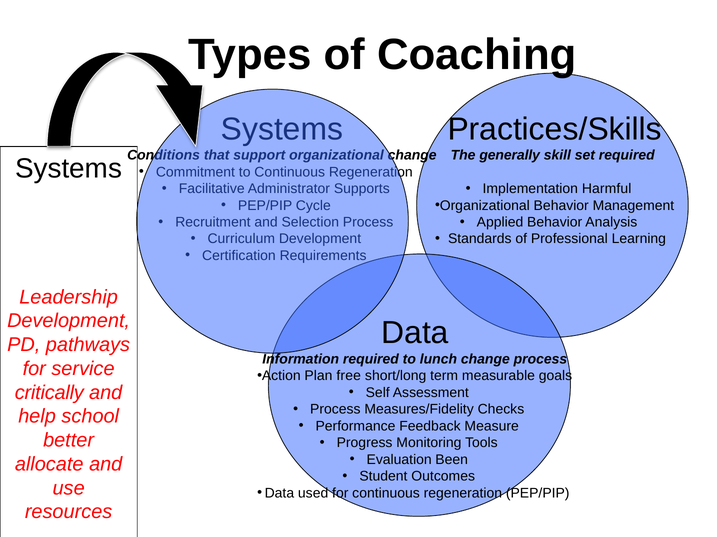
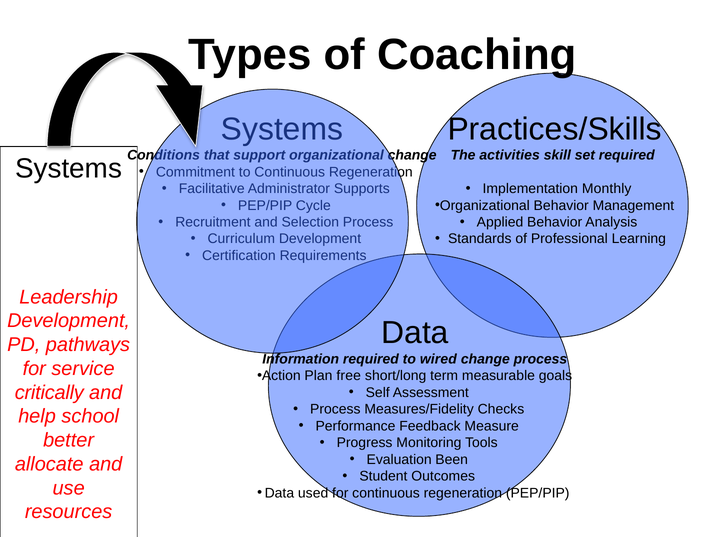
generally: generally -> activities
Harmful: Harmful -> Monthly
lunch: lunch -> wired
